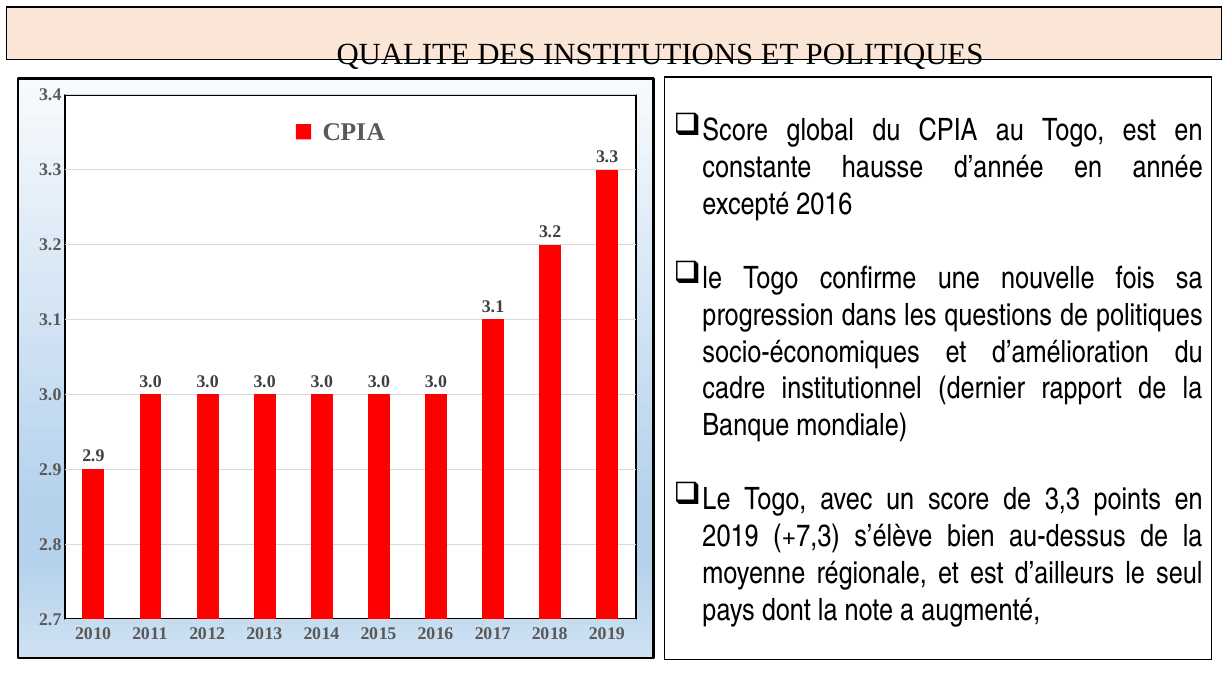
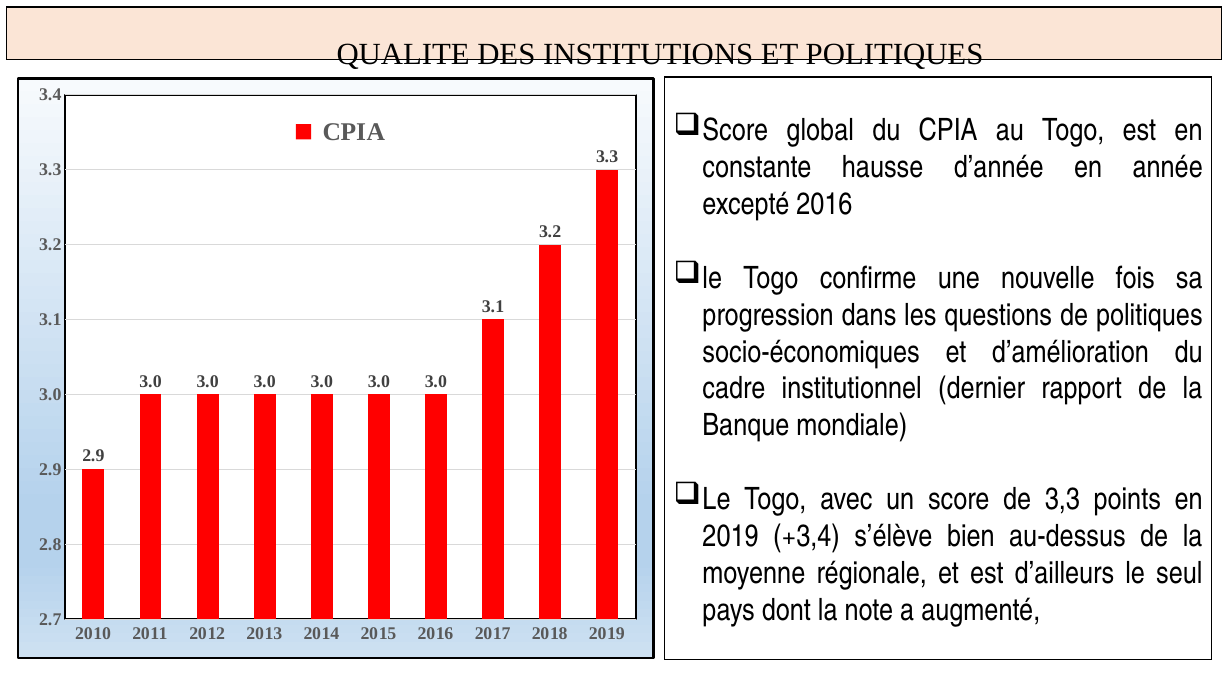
+7,3: +7,3 -> +3,4
